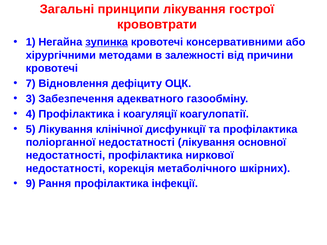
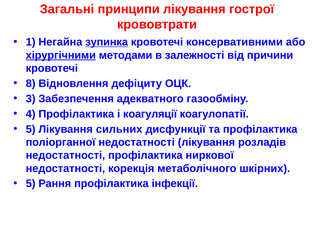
хірургічними underline: none -> present
7: 7 -> 8
клінічної: клінічної -> сильних
основної: основної -> розладів
9 at (31, 184): 9 -> 5
